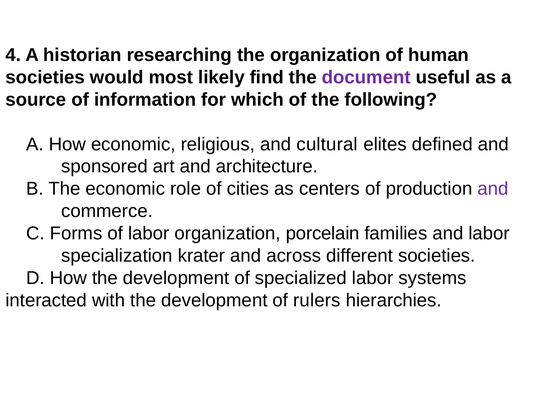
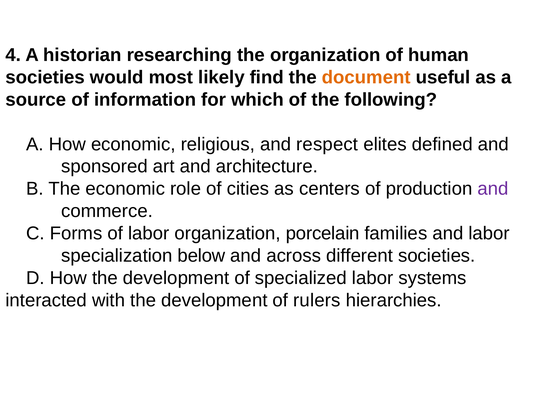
document colour: purple -> orange
cultural: cultural -> respect
krater: krater -> below
